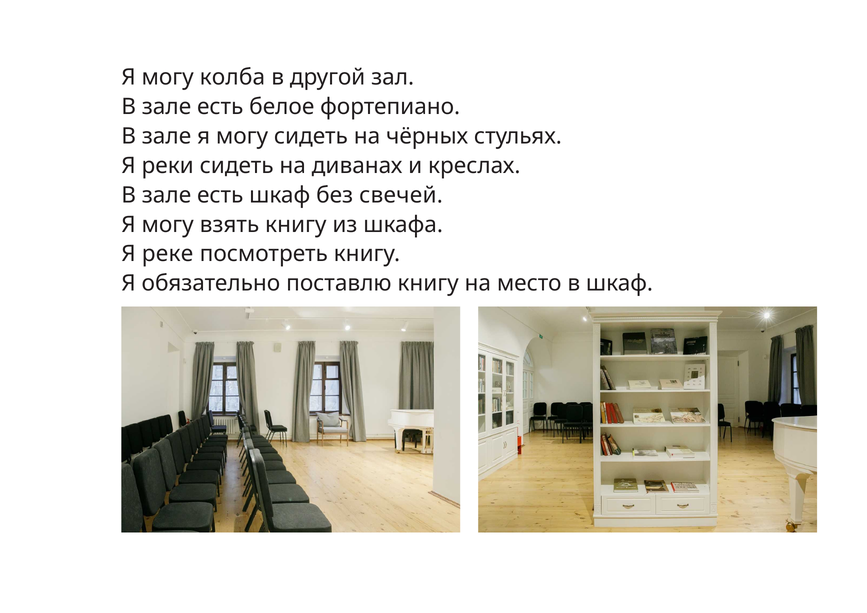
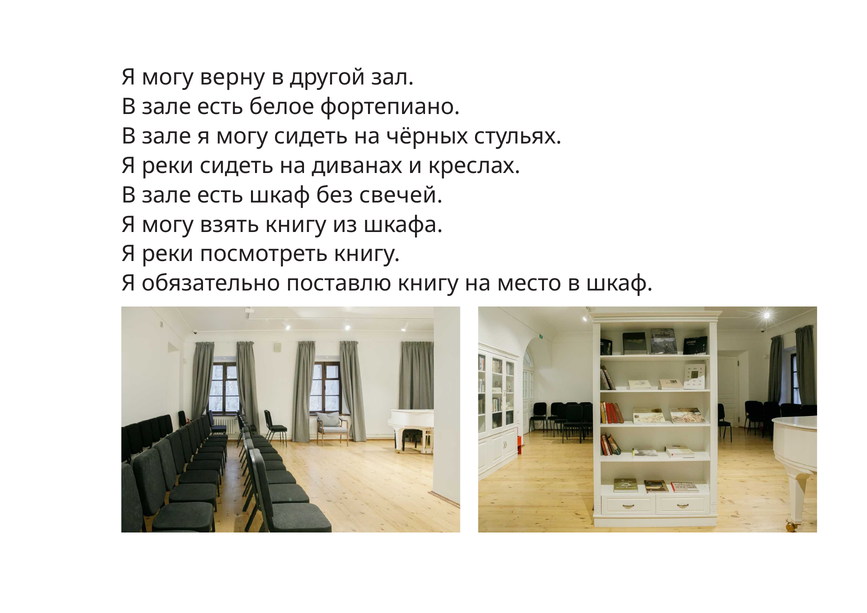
колба: колба -> верну
реке at (168, 254): реке -> реки
